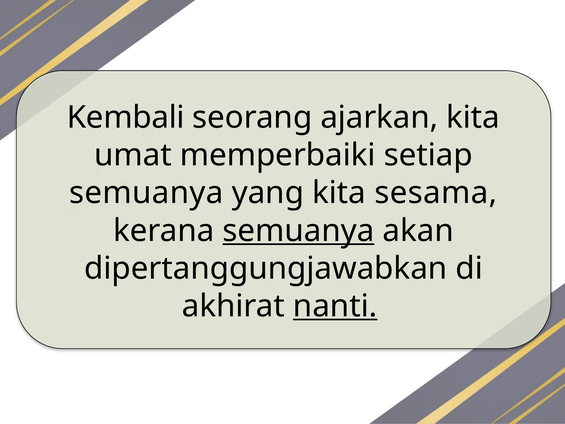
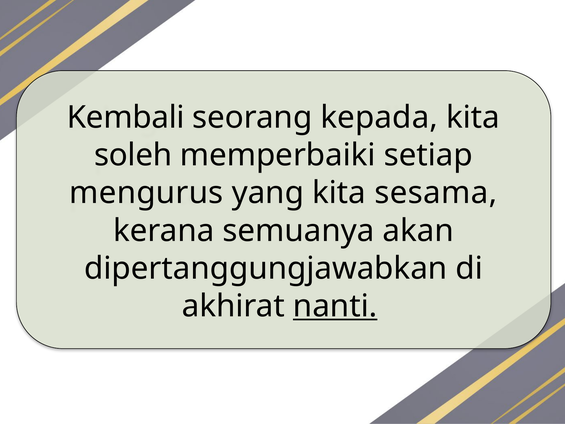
ajarkan: ajarkan -> kepada
umat: umat -> soleh
semuanya at (146, 193): semuanya -> mengurus
semuanya at (299, 231) underline: present -> none
